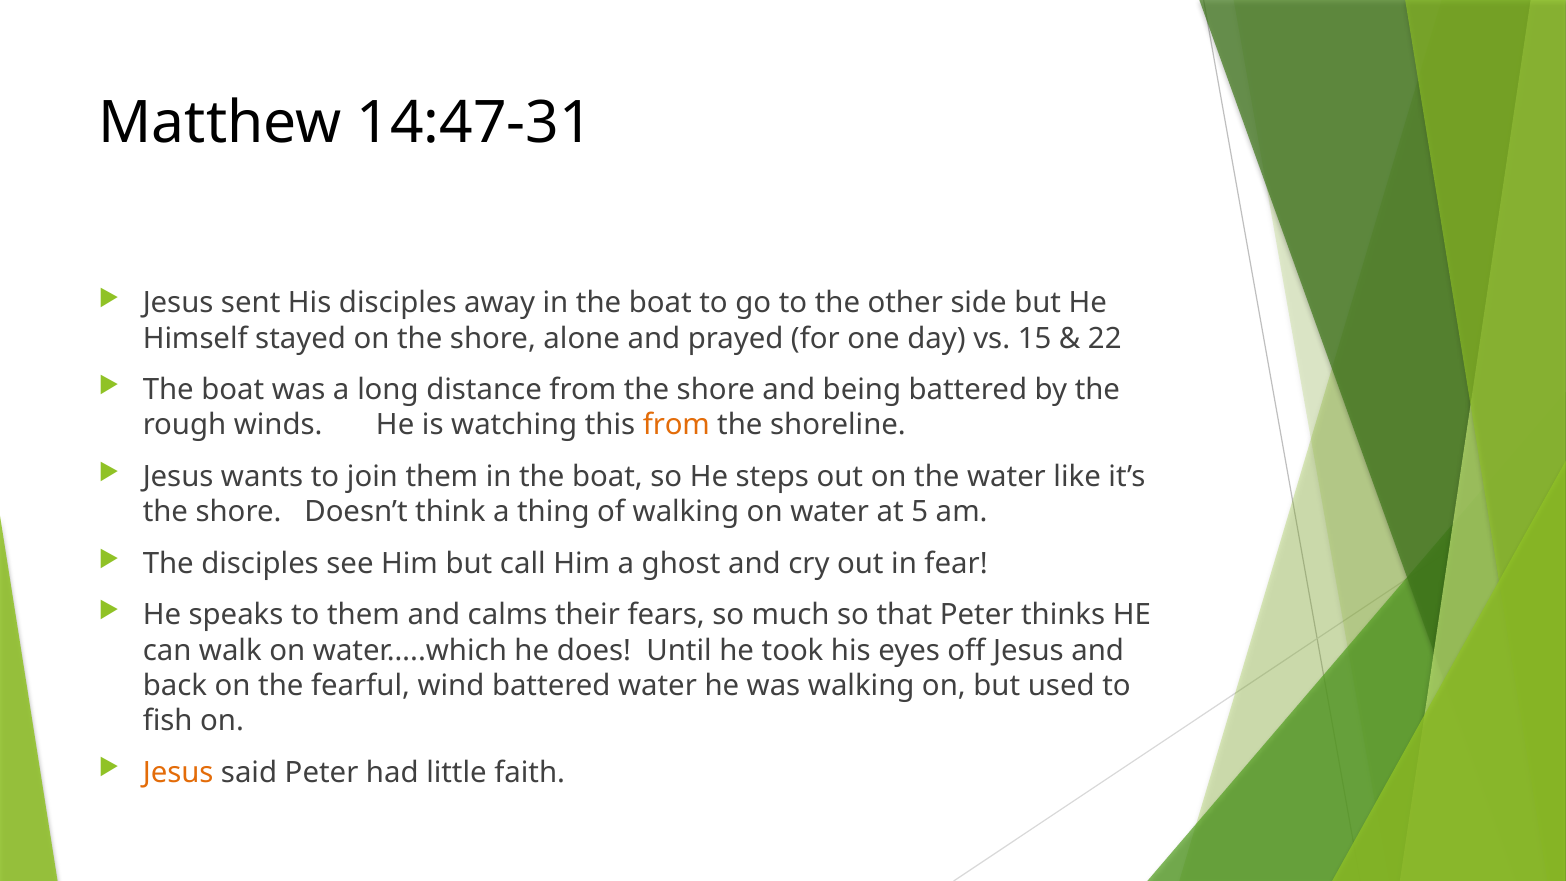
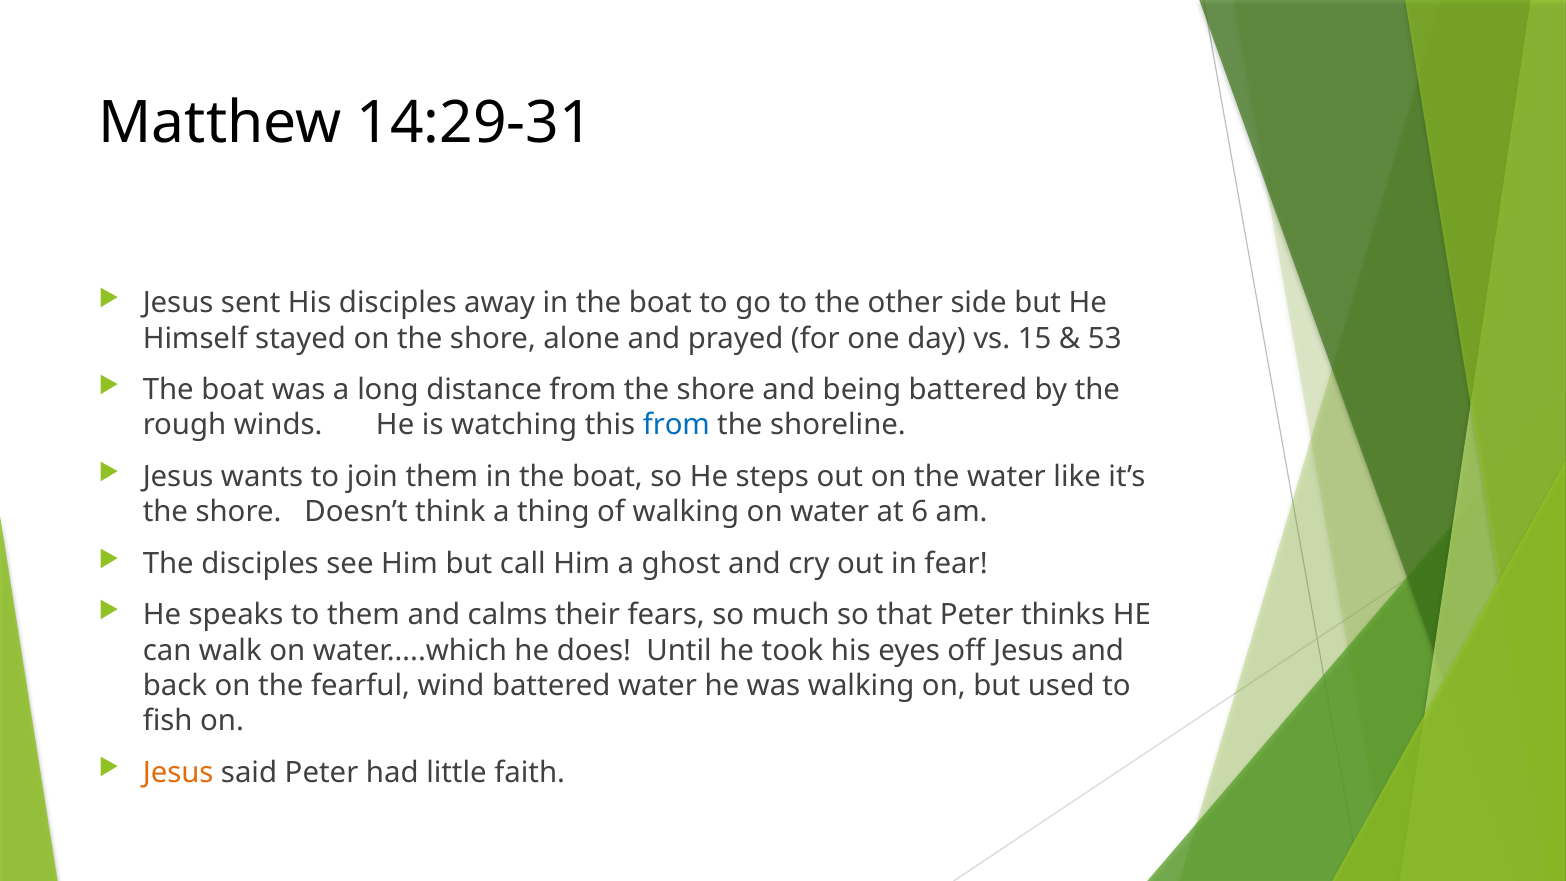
14:47-31: 14:47-31 -> 14:29-31
22: 22 -> 53
from at (676, 425) colour: orange -> blue
5: 5 -> 6
